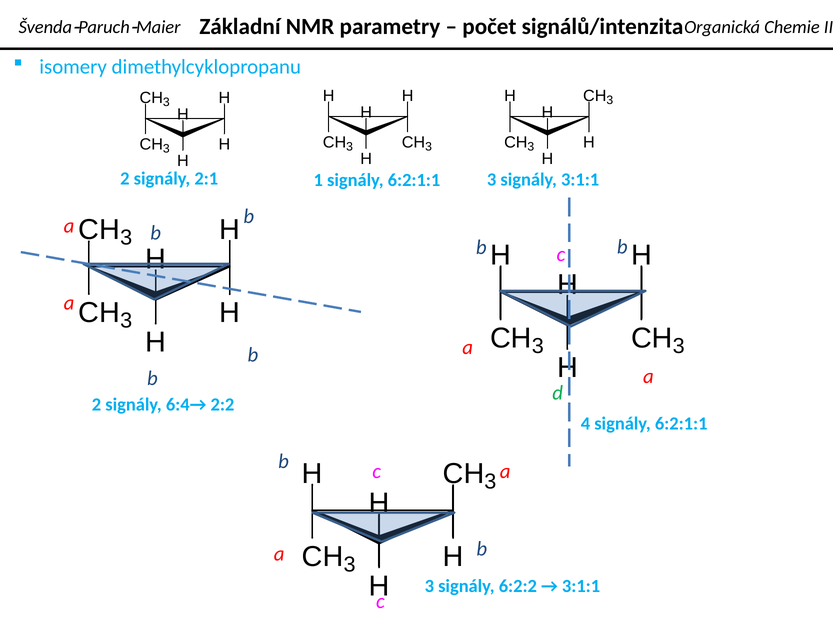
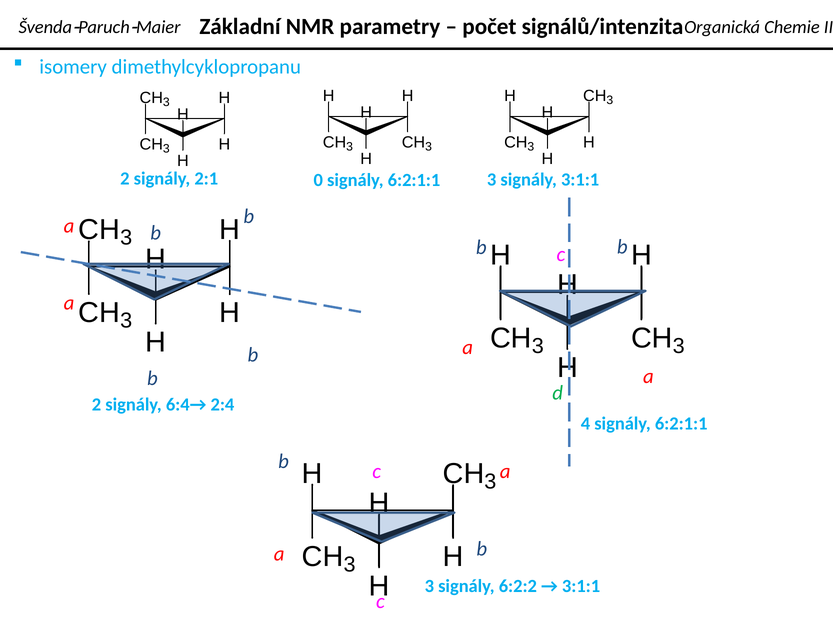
1: 1 -> 0
2:2: 2:2 -> 2:4
